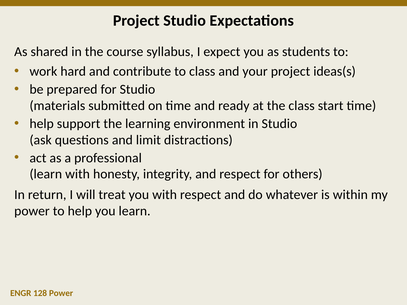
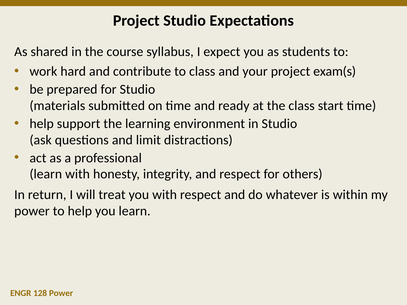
ideas(s: ideas(s -> exam(s
